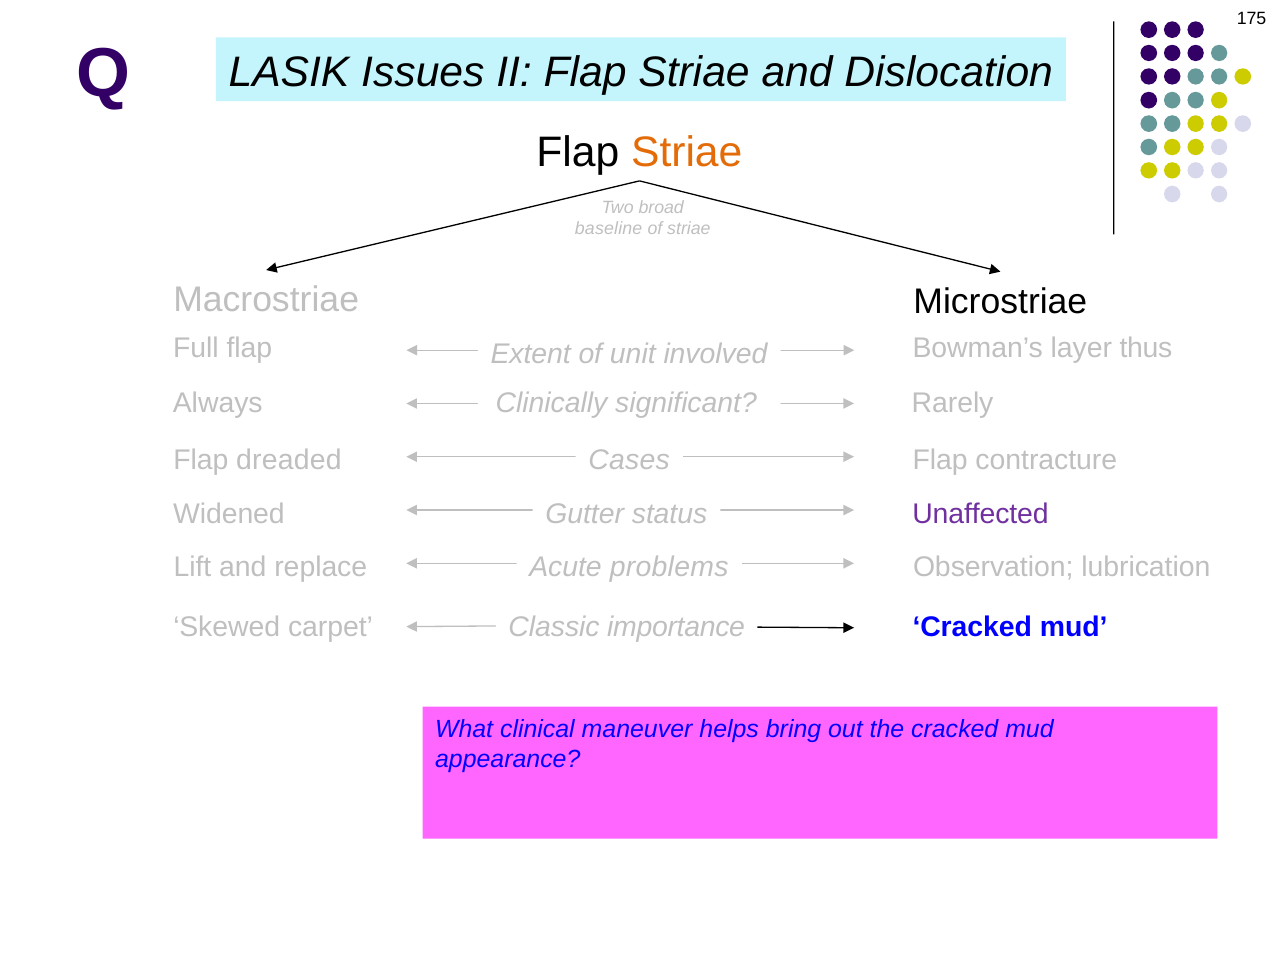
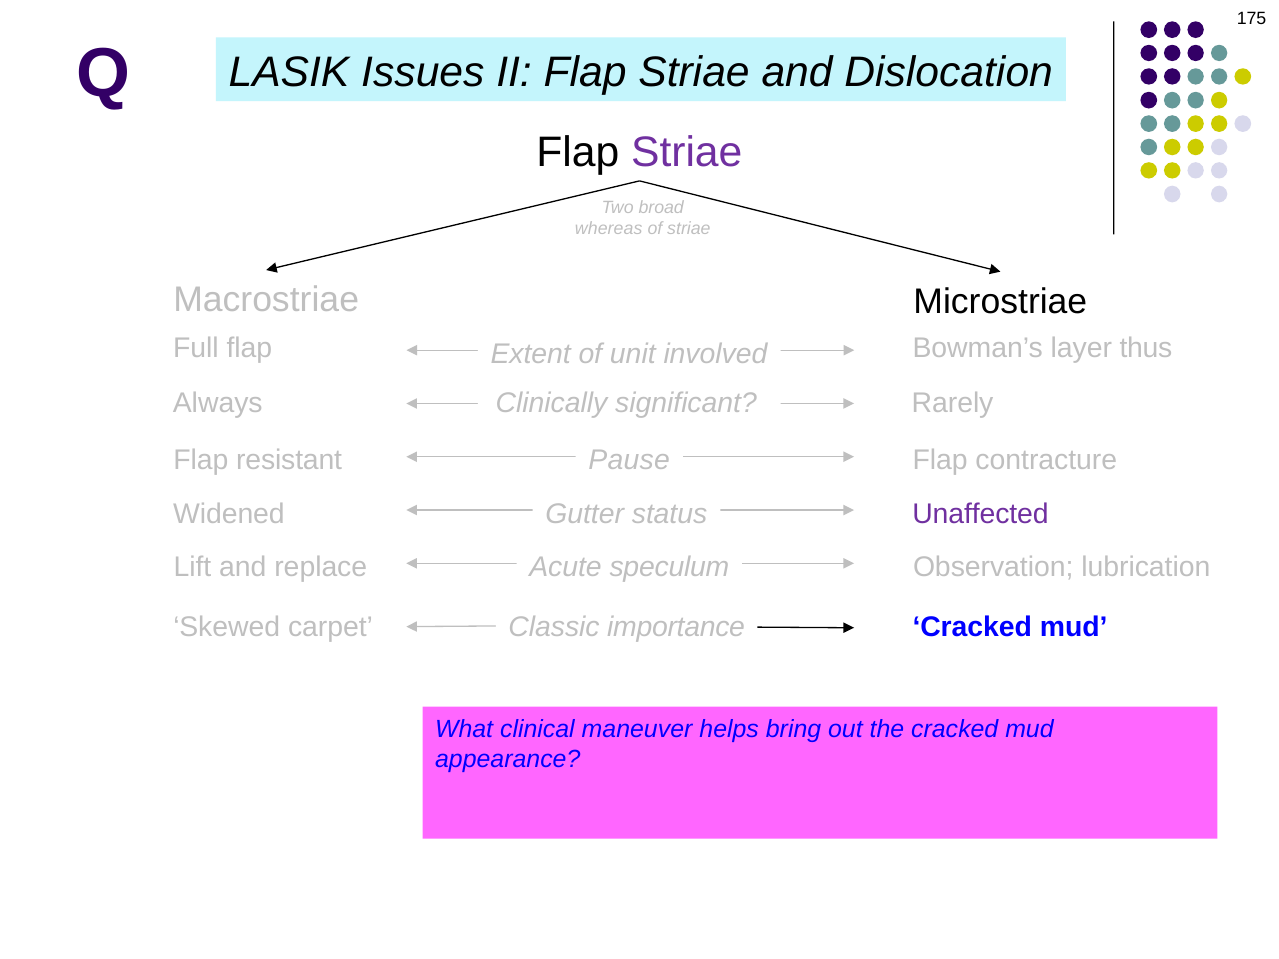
Striae at (687, 152) colour: orange -> purple
baseline: baseline -> whereas
dreaded: dreaded -> resistant
Cases: Cases -> Pause
problems: problems -> speculum
